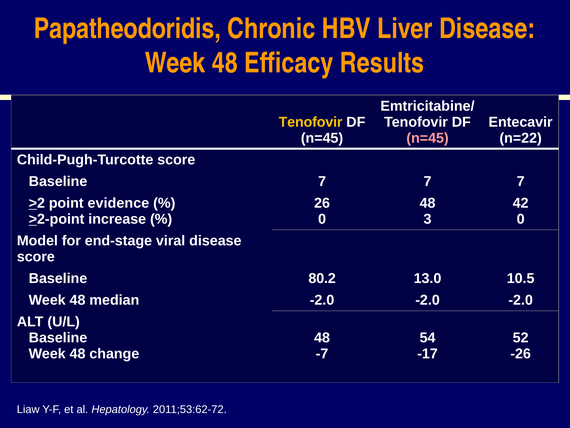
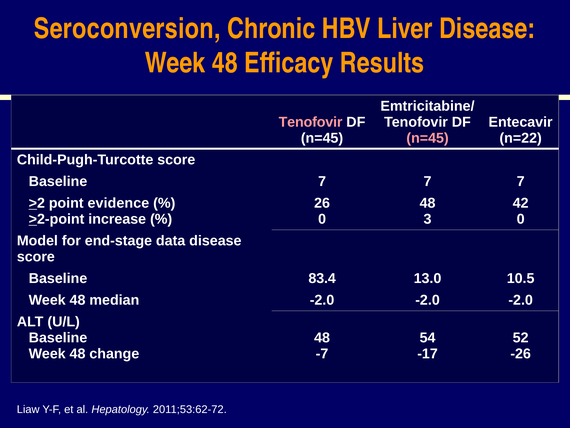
Papatheodoridis: Papatheodoridis -> Seroconversion
Tenofovir at (311, 122) colour: yellow -> pink
viral: viral -> data
80.2: 80.2 -> 83.4
